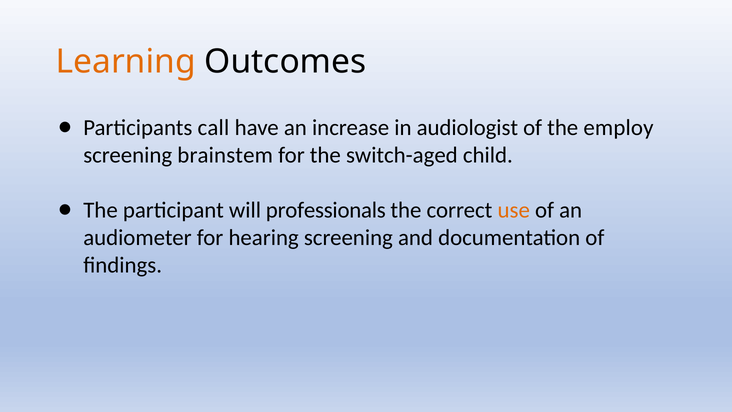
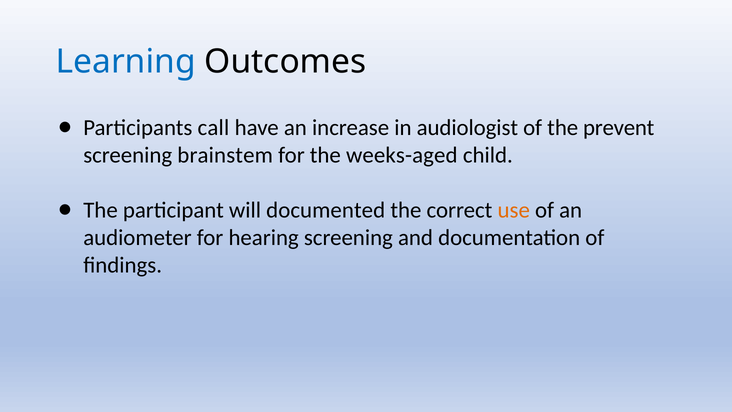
Learning colour: orange -> blue
employ: employ -> prevent
switch-aged: switch-aged -> weeks-aged
professionals: professionals -> documented
